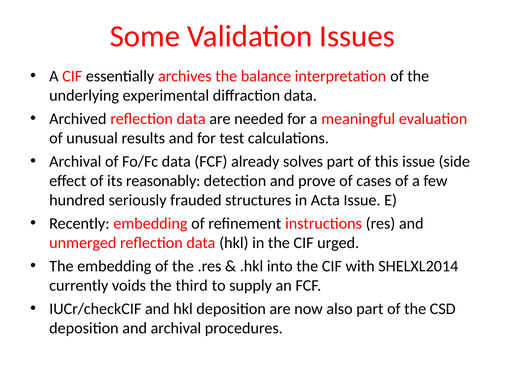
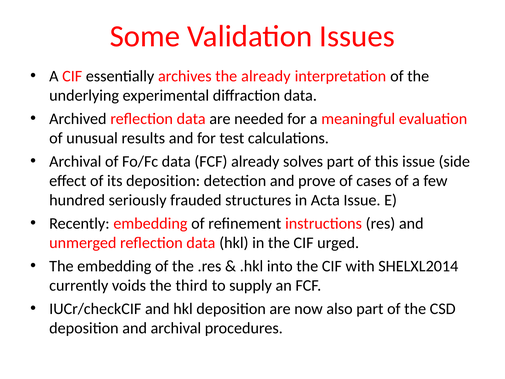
the balance: balance -> already
its reasonably: reasonably -> deposition
